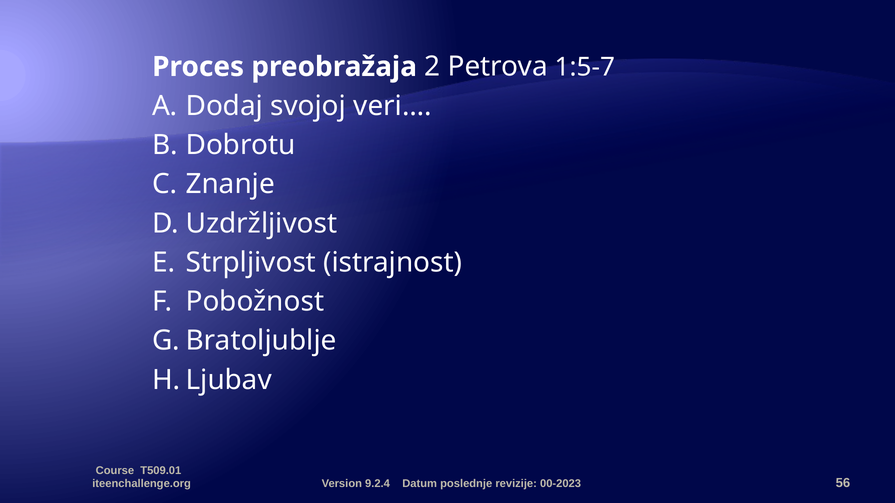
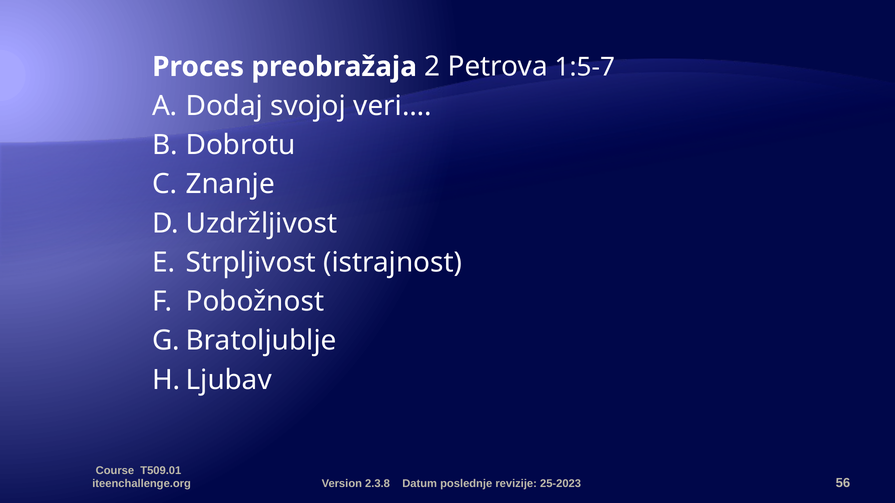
9.2.4: 9.2.4 -> 2.3.8
00-2023: 00-2023 -> 25-2023
